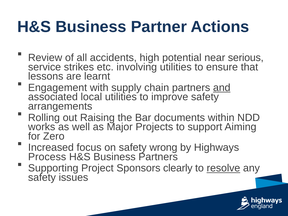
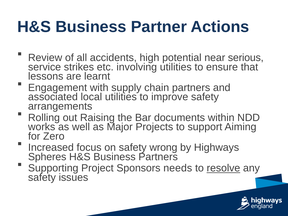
and underline: present -> none
Process: Process -> Spheres
clearly: clearly -> needs
